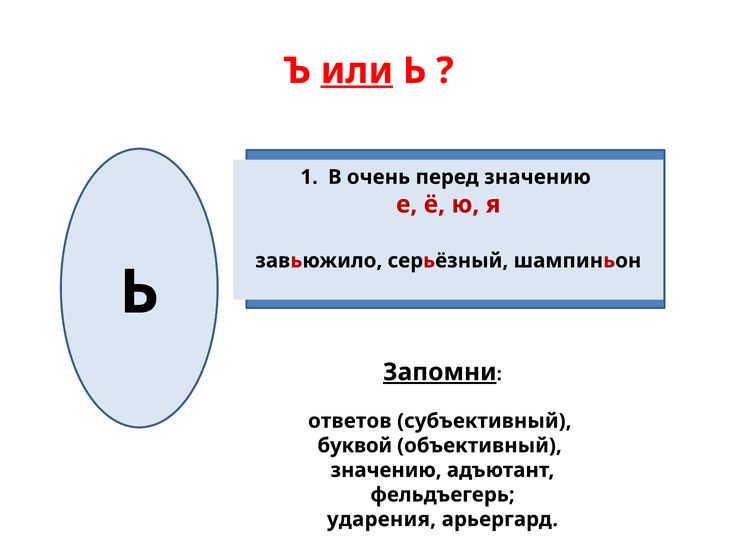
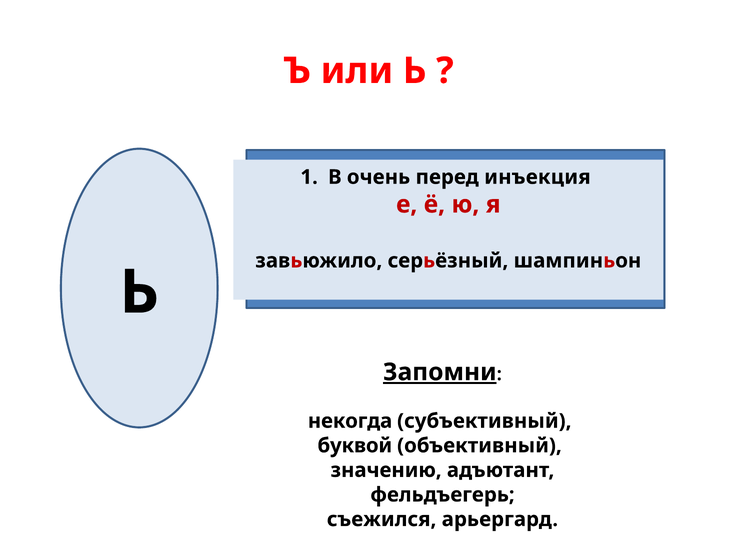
или underline: present -> none
перед значению: значению -> инъекция
ответов: ответов -> некогда
ударения: ударения -> съежился
